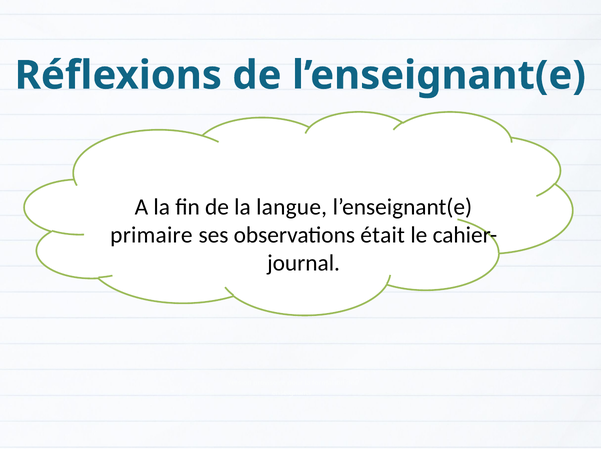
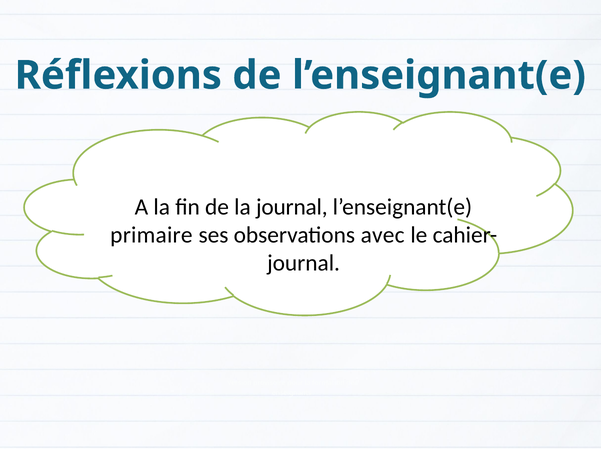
la langue: langue -> journal
était: était -> avec
